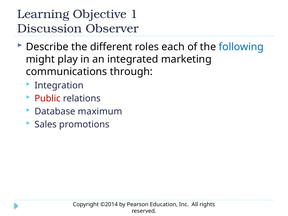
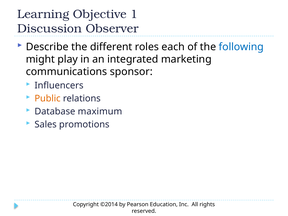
through: through -> sponsor
Integration: Integration -> Influencers
Public colour: red -> orange
